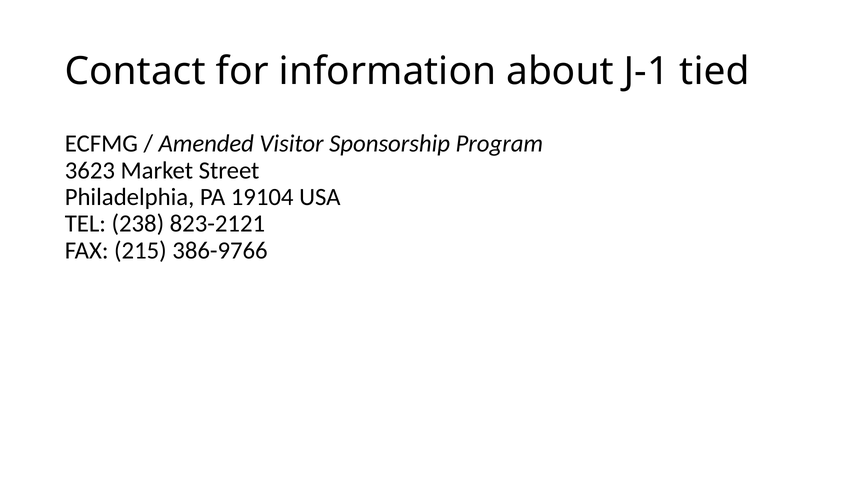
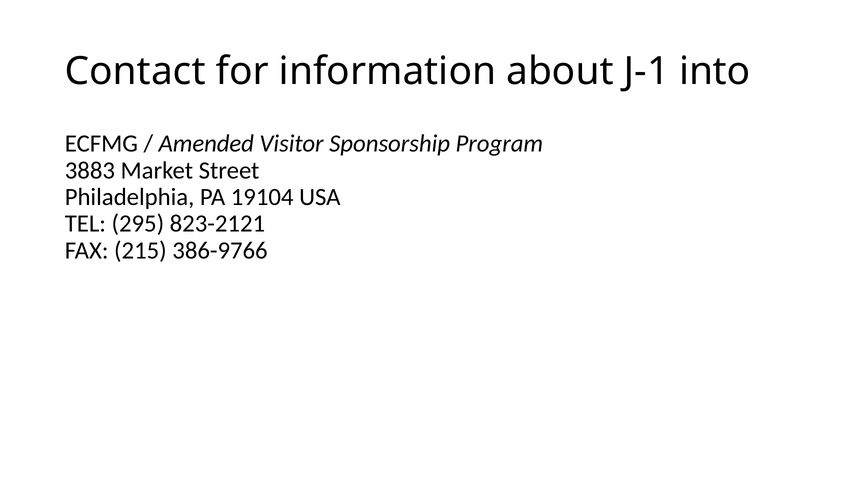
tied: tied -> into
3623: 3623 -> 3883
238: 238 -> 295
